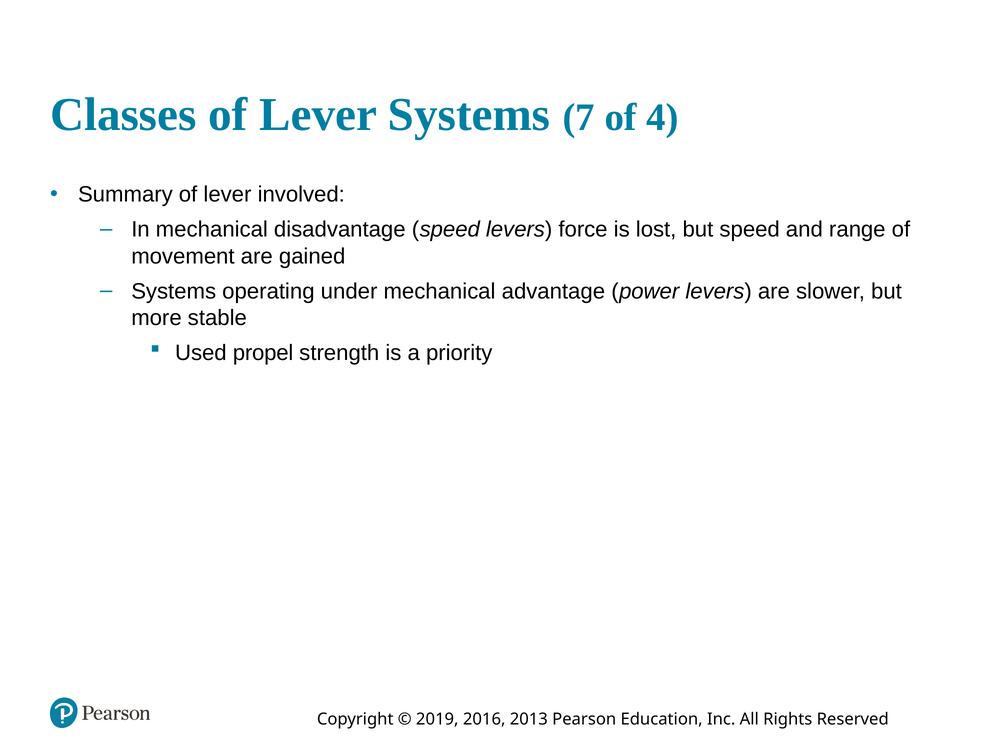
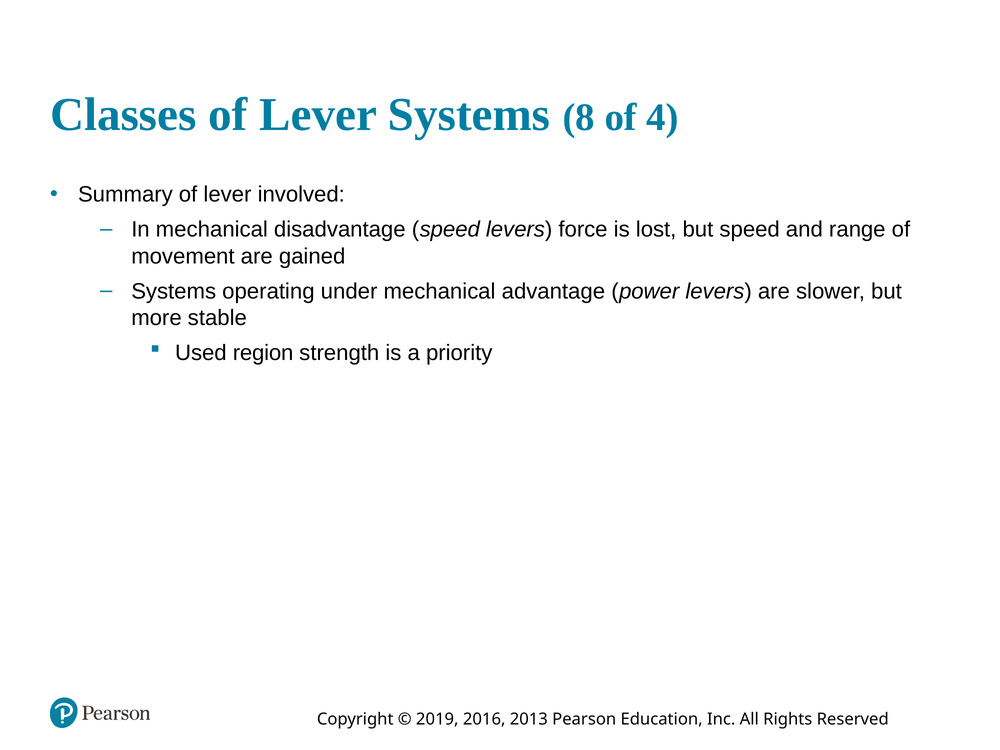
7: 7 -> 8
propel: propel -> region
